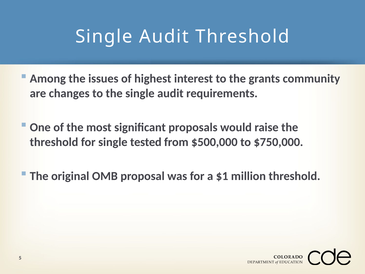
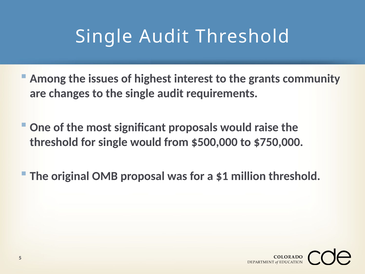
single tested: tested -> would
